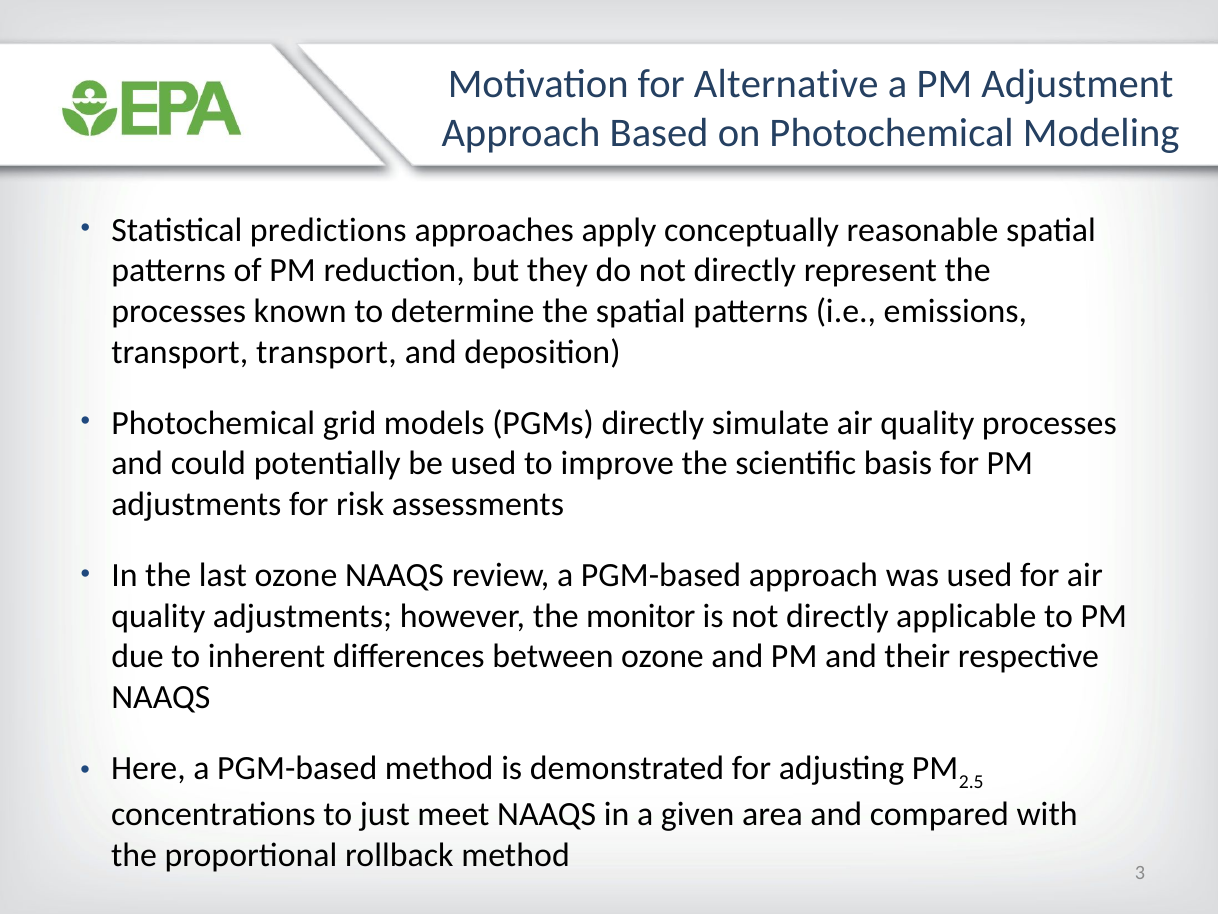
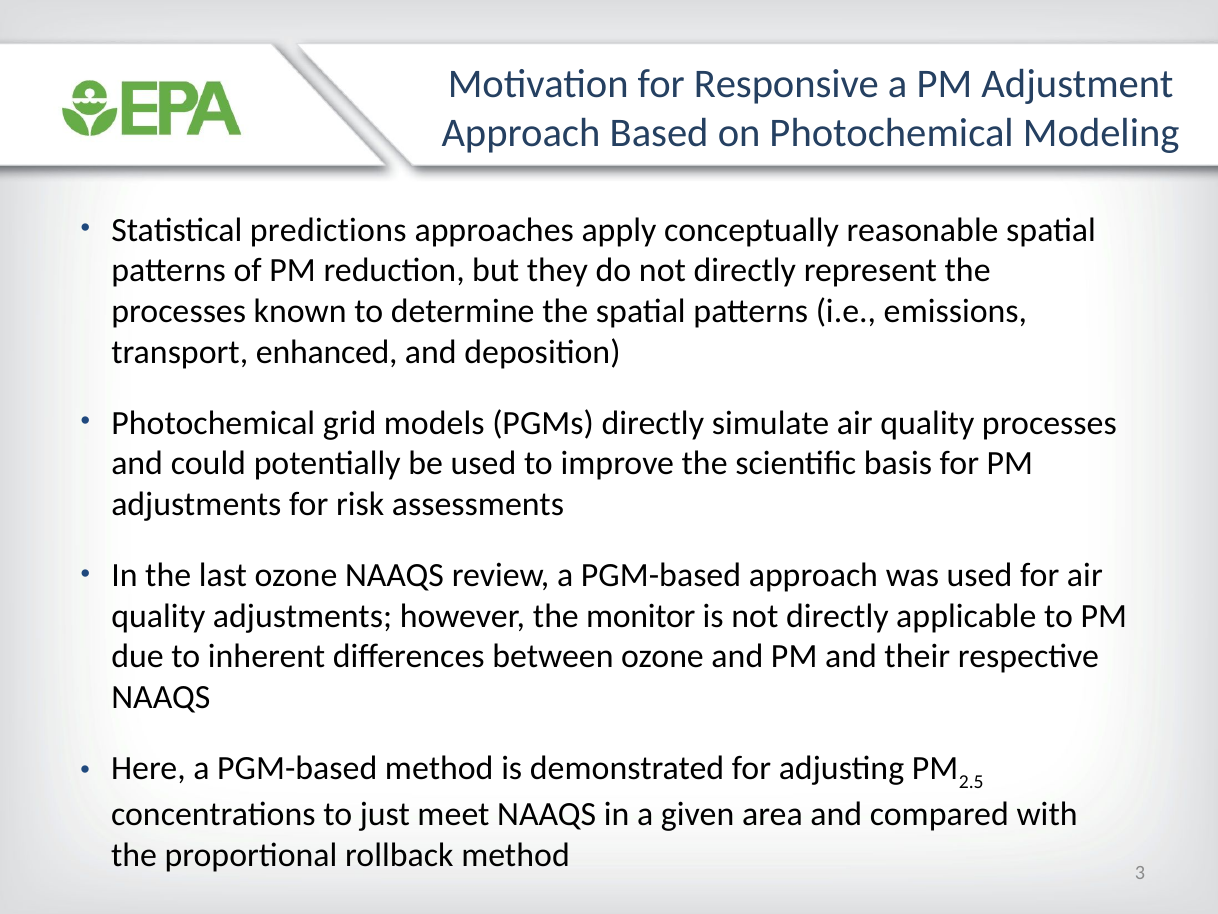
Alternative: Alternative -> Responsive
transport transport: transport -> enhanced
